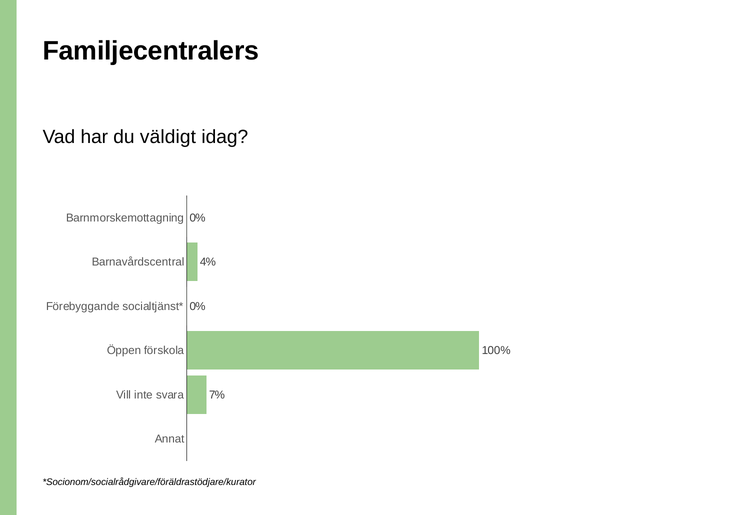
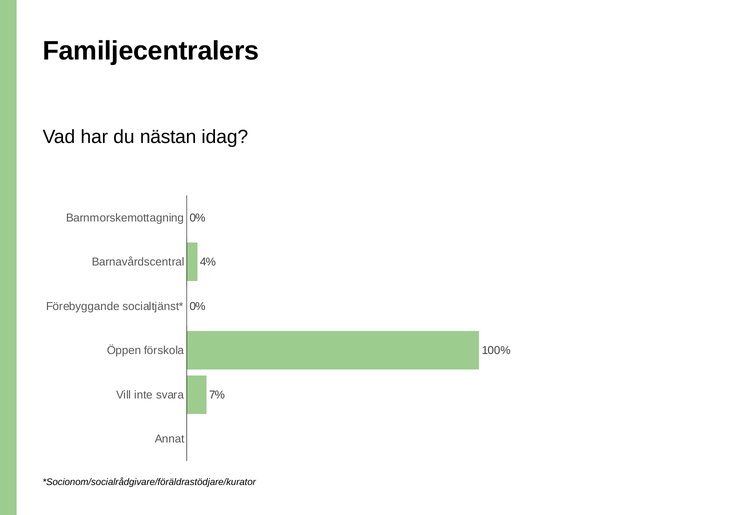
väldigt: väldigt -> nästan
